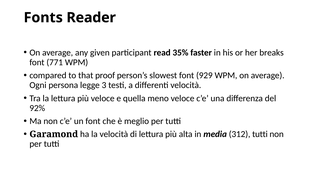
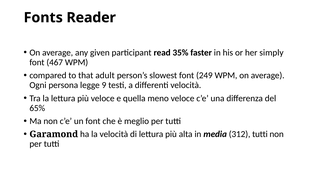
breaks: breaks -> simply
771: 771 -> 467
proof: proof -> adult
929: 929 -> 249
3: 3 -> 9
92%: 92% -> 65%
